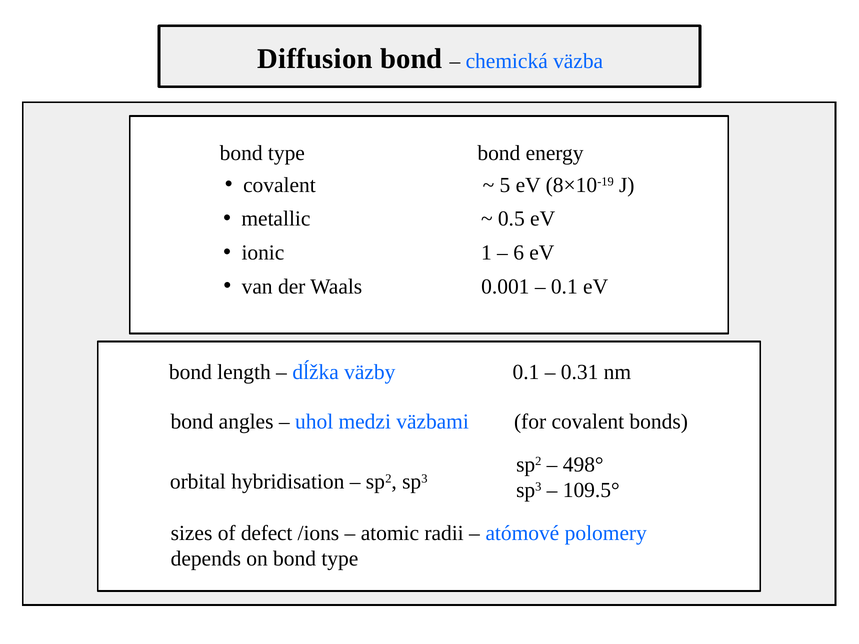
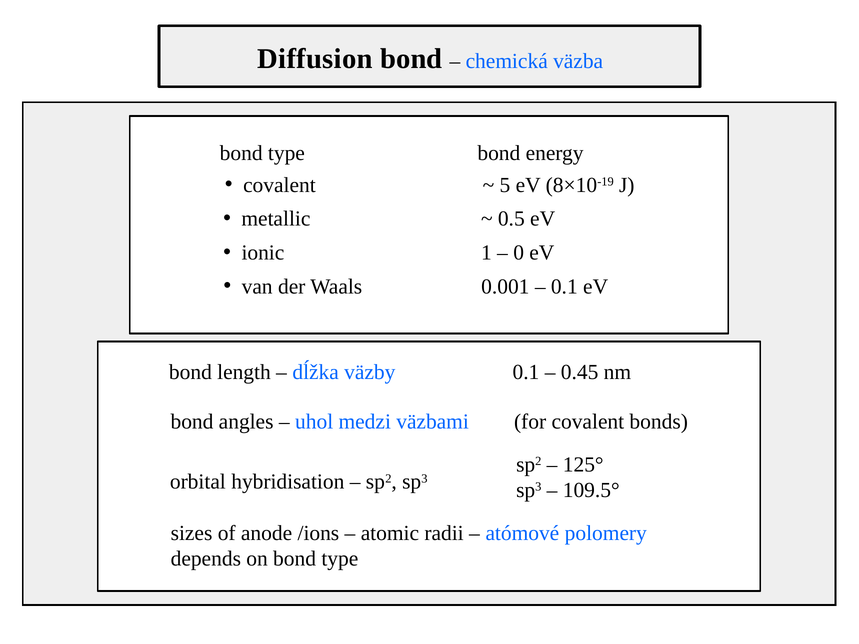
6: 6 -> 0
0.31: 0.31 -> 0.45
498°: 498° -> 125°
defect: defect -> anode
